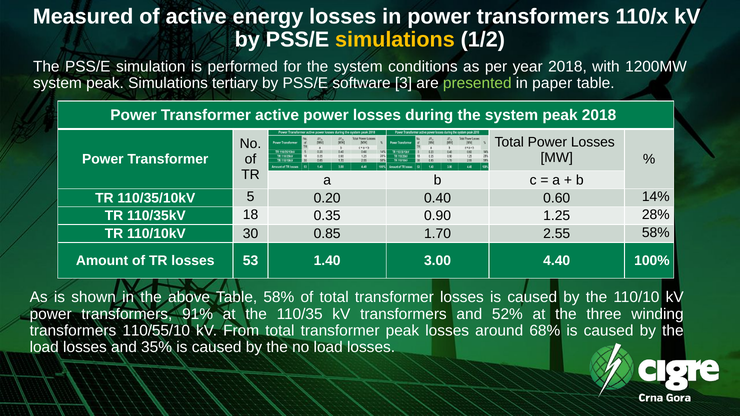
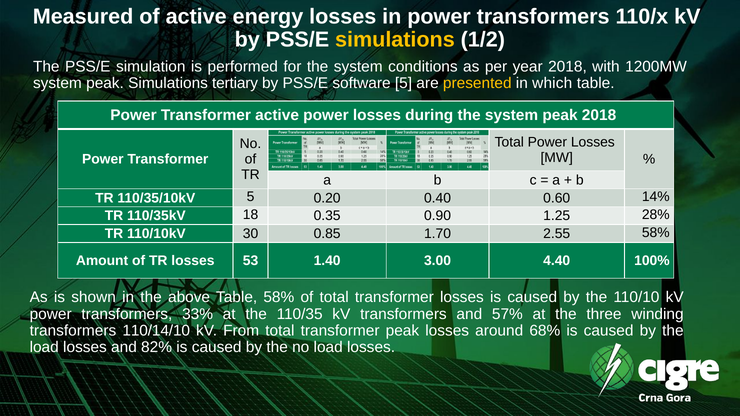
software 3: 3 -> 5
presented colour: light green -> yellow
paper: paper -> which
91%: 91% -> 33%
52%: 52% -> 57%
110/55/10: 110/55/10 -> 110/14/10
35%: 35% -> 82%
